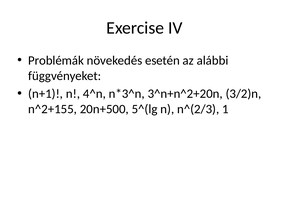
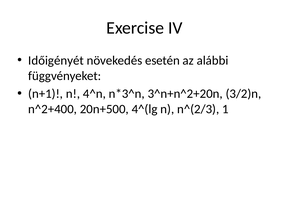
Problémák: Problémák -> Időigényét
n^2+155: n^2+155 -> n^2+400
5^(lg: 5^(lg -> 4^(lg
